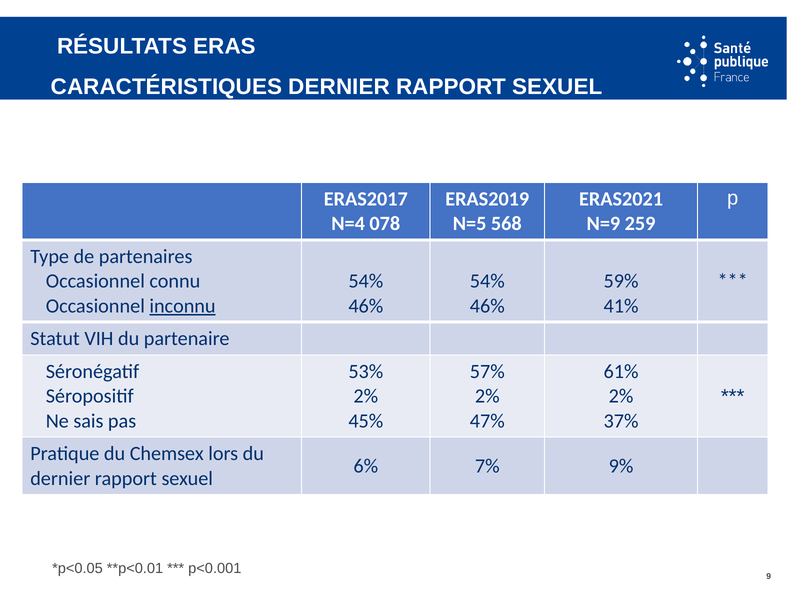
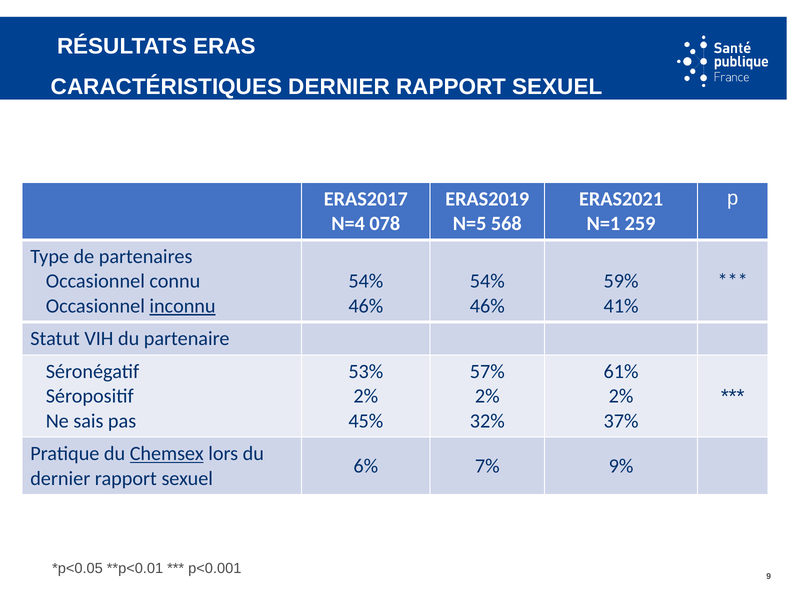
N=9: N=9 -> N=1
47%: 47% -> 32%
Chemsex underline: none -> present
